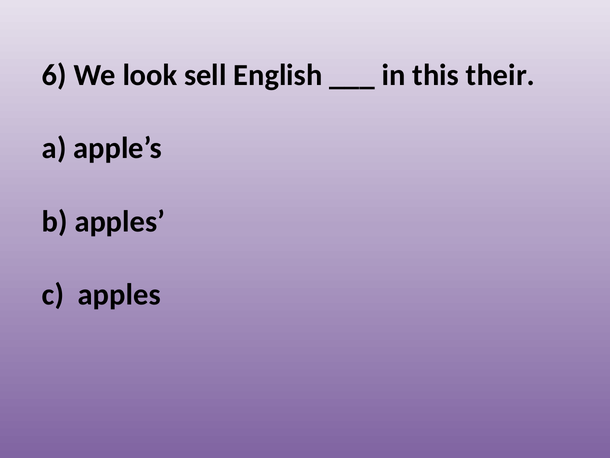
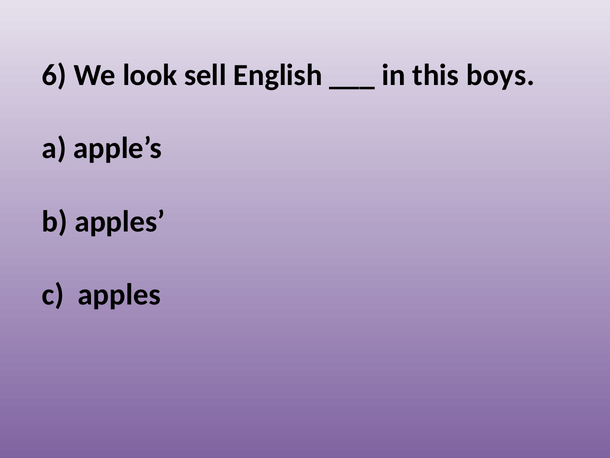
their: their -> boys
